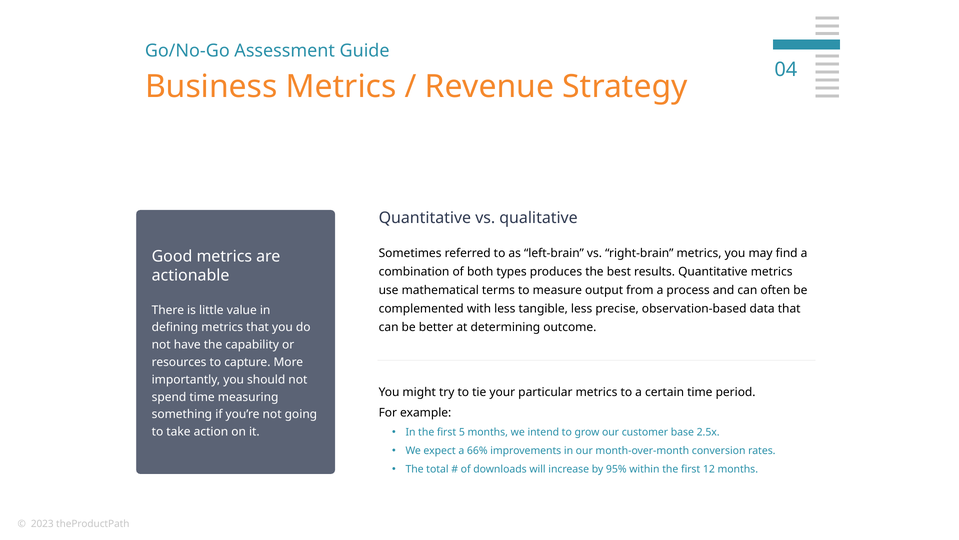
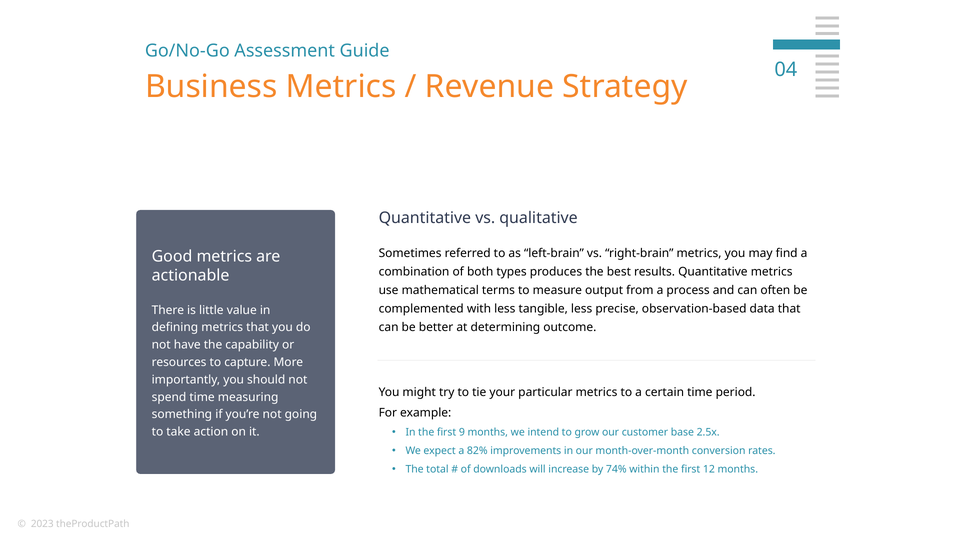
5: 5 -> 9
66%: 66% -> 82%
95%: 95% -> 74%
